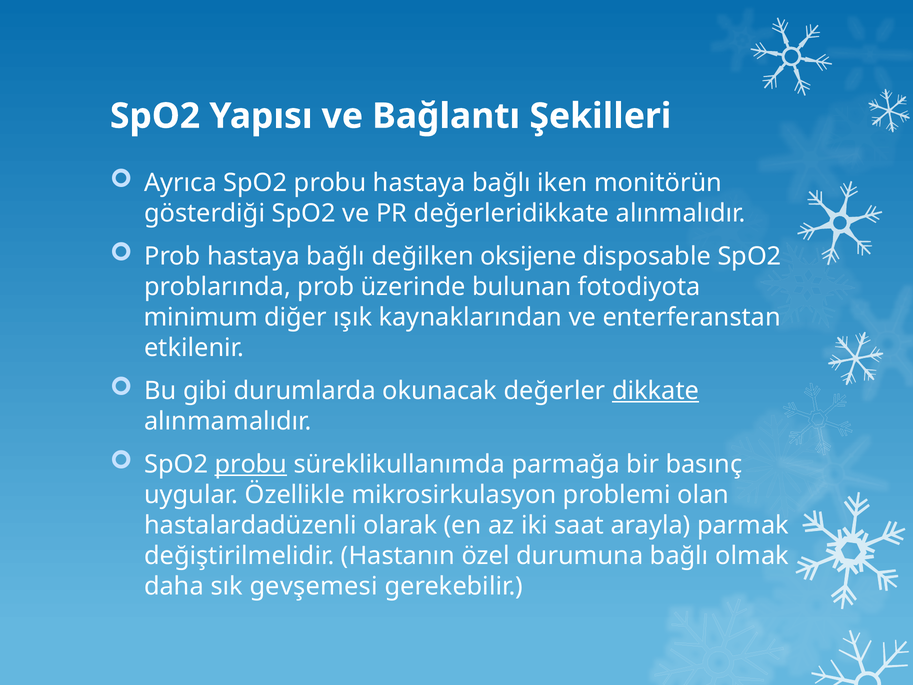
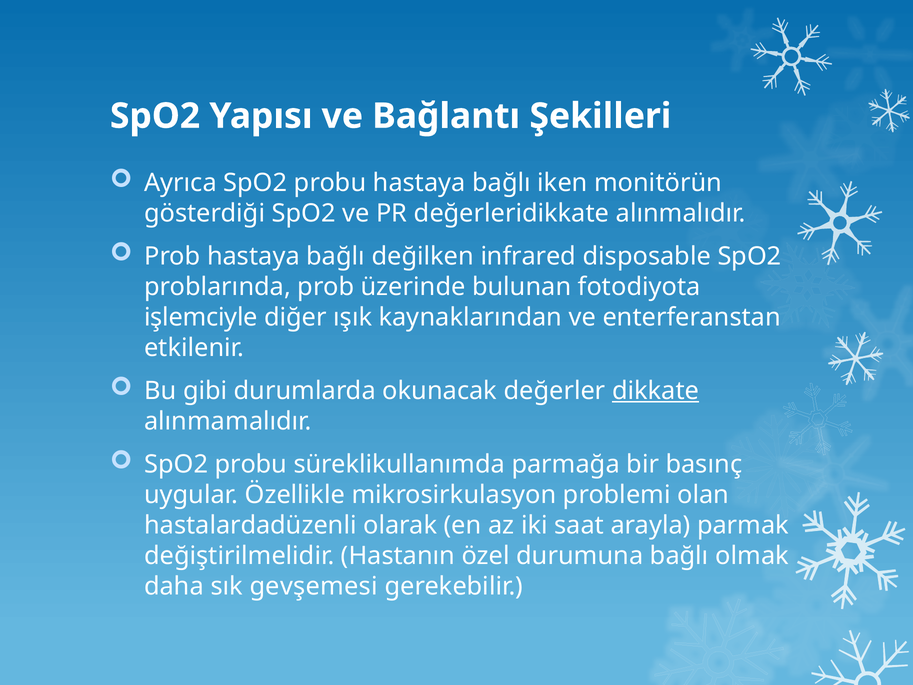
oksijene: oksijene -> infrared
minimum: minimum -> işlemciyle
probu at (251, 464) underline: present -> none
